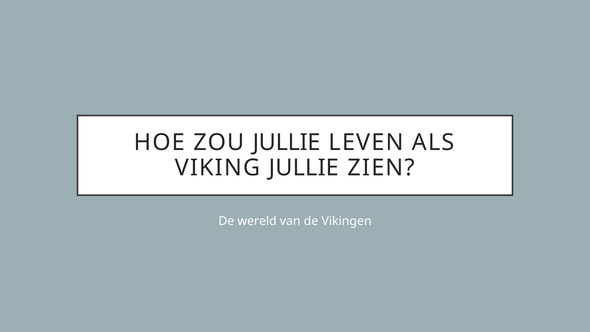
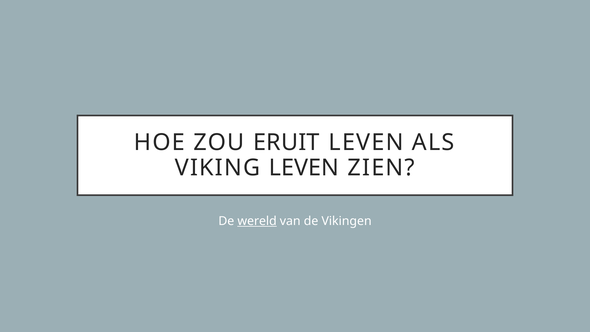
ZOU JULLIE: JULLIE -> ERUIT
VIKING JULLIE: JULLIE -> LEVEN
wereld underline: none -> present
